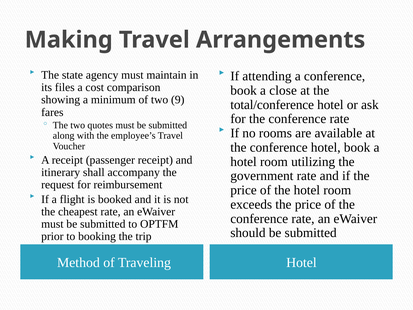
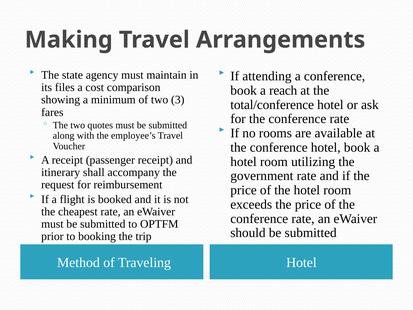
close: close -> reach
9: 9 -> 3
